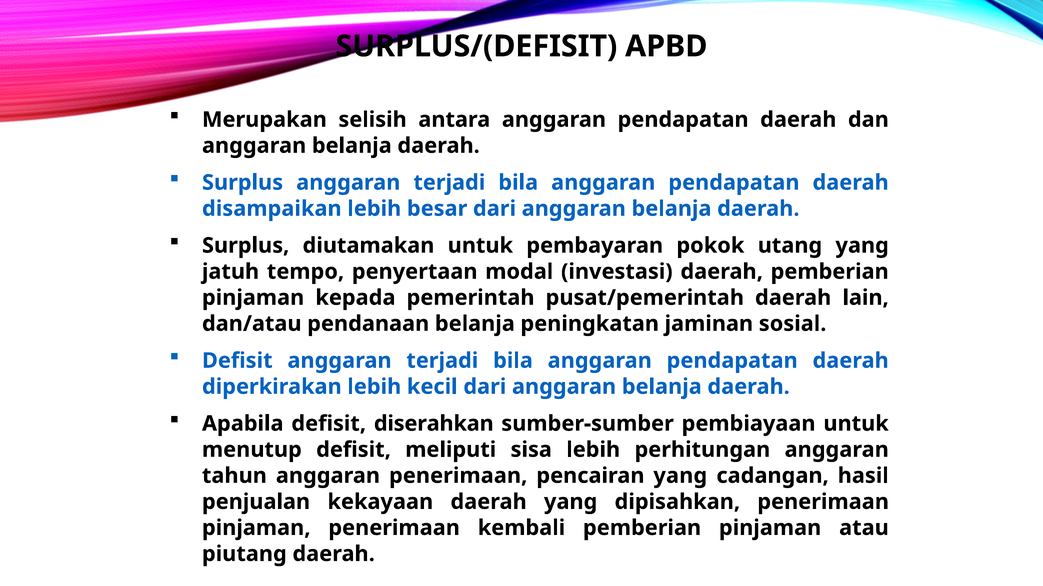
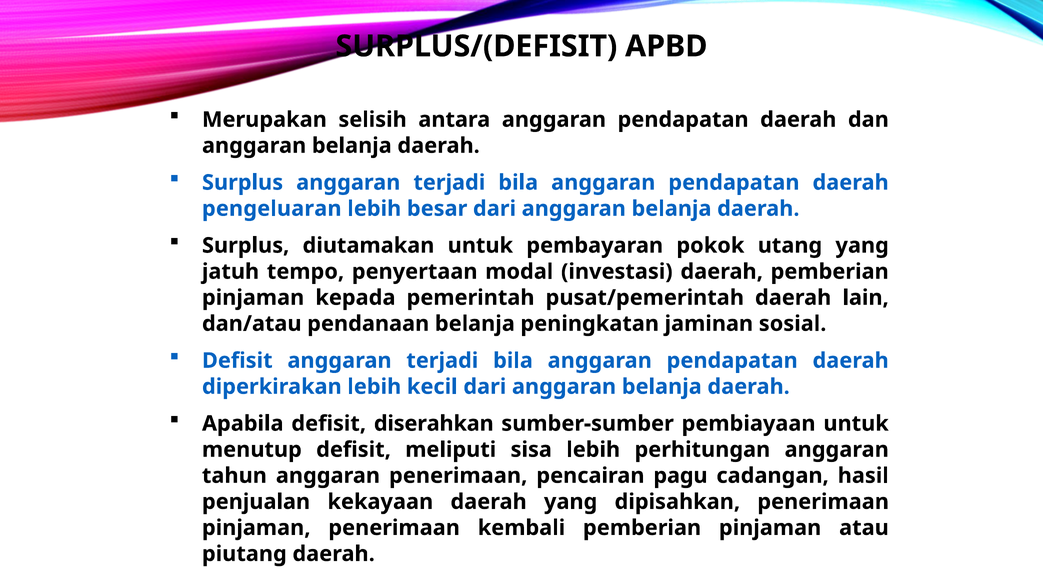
disampaikan: disampaikan -> pengeluaran
pencairan yang: yang -> pagu
